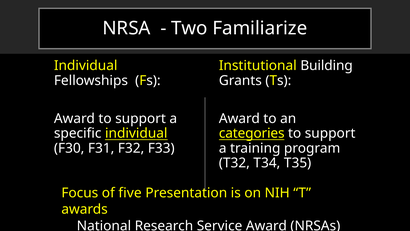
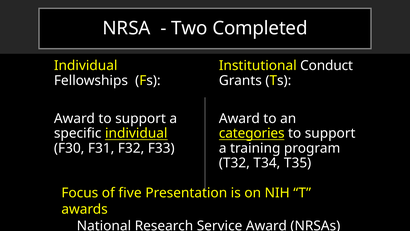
Familiarize: Familiarize -> Completed
Building: Building -> Conduct
